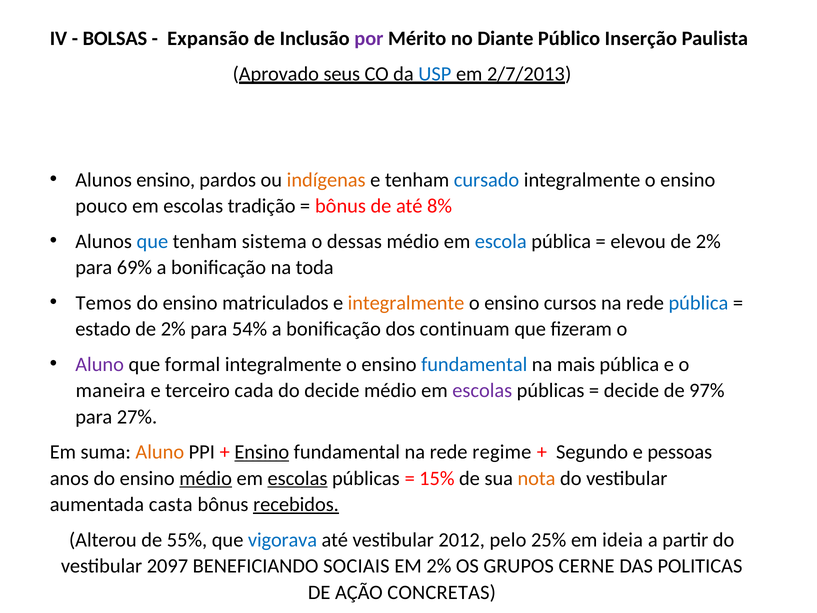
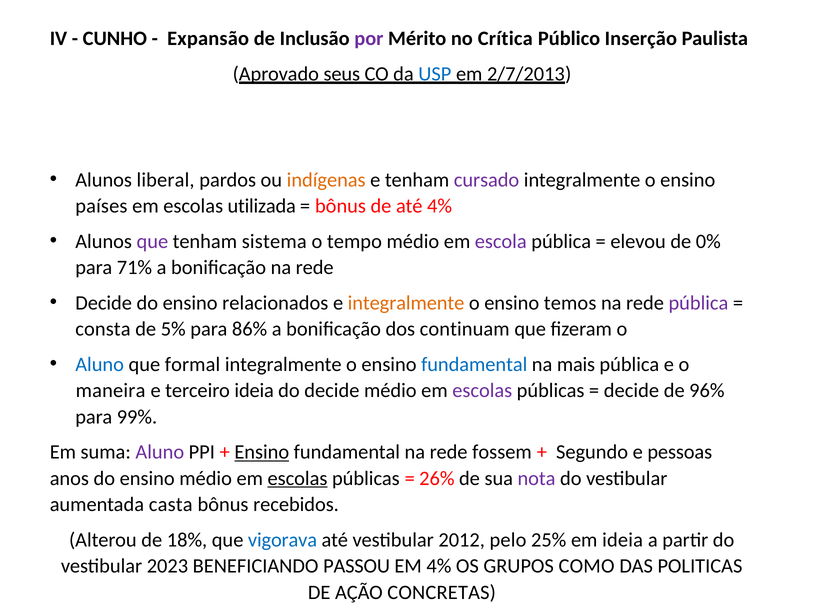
BOLSAS: BOLSAS -> CUNHO
Diante: Diante -> Crítica
Alunos ensino: ensino -> liberal
cursado colour: blue -> purple
pouco: pouco -> países
tradição: tradição -> utilizada
até 8%: 8% -> 4%
que at (152, 241) colour: blue -> purple
dessas: dessas -> tempo
escola colour: blue -> purple
elevou de 2%: 2% -> 0%
69%: 69% -> 71%
bonificação na toda: toda -> rede
Temos at (104, 303): Temos -> Decide
matriculados: matriculados -> relacionados
cursos: cursos -> temos
pública at (698, 303) colour: blue -> purple
estado: estado -> consta
2% at (173, 329): 2% -> 5%
54%: 54% -> 86%
Aluno at (100, 364) colour: purple -> blue
terceiro cada: cada -> ideia
97%: 97% -> 96%
27%: 27% -> 99%
Aluno at (160, 452) colour: orange -> purple
regime: regime -> fossem
médio at (206, 478) underline: present -> none
15%: 15% -> 26%
nota colour: orange -> purple
recebidos underline: present -> none
55%: 55% -> 18%
2097: 2097 -> 2023
SOCIAIS: SOCIAIS -> PASSOU
EM 2%: 2% -> 4%
CERNE: CERNE -> COMO
